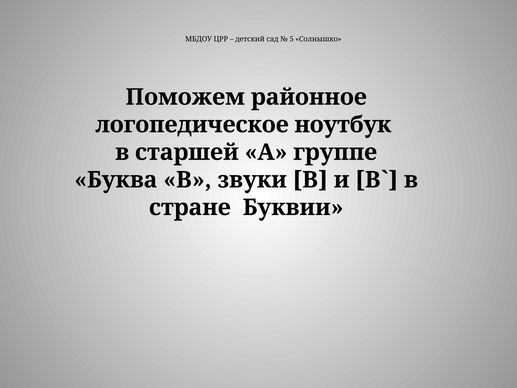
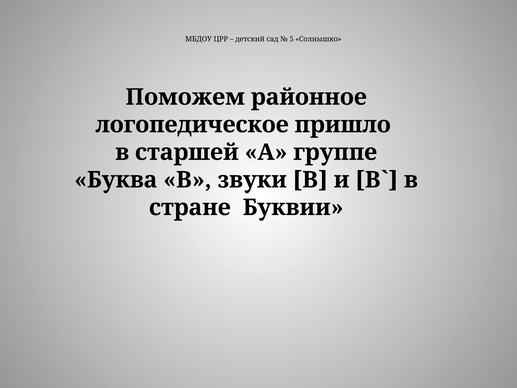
ноутбук: ноутбук -> пришло
